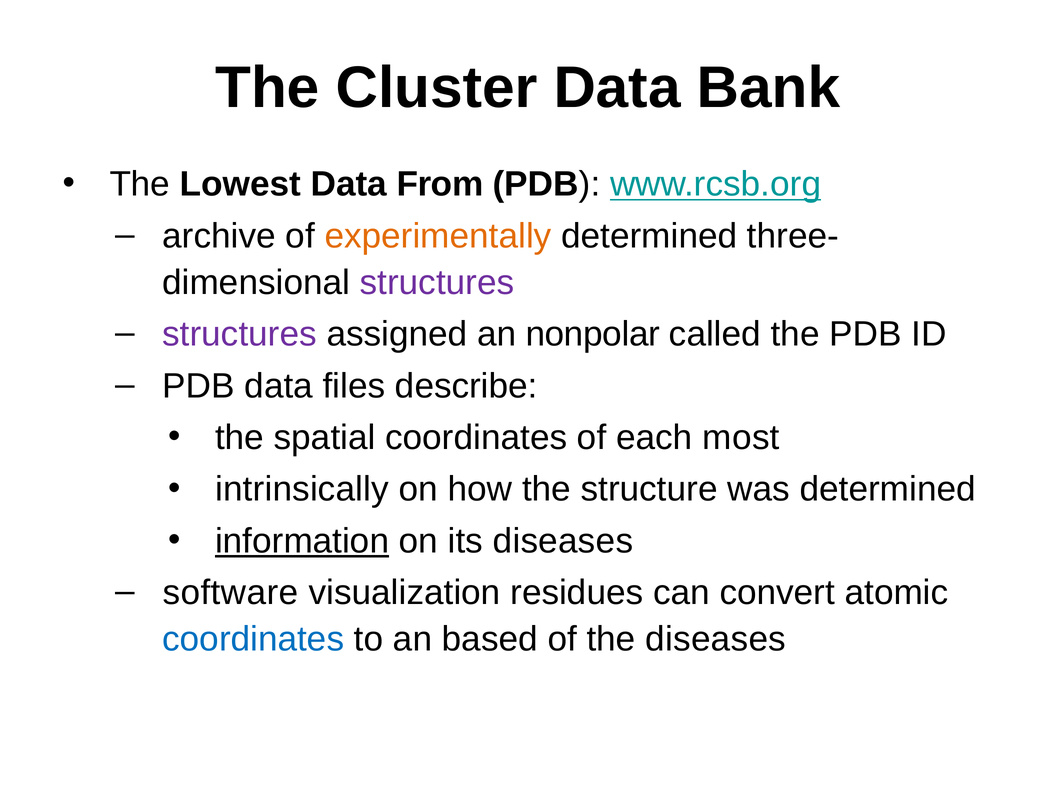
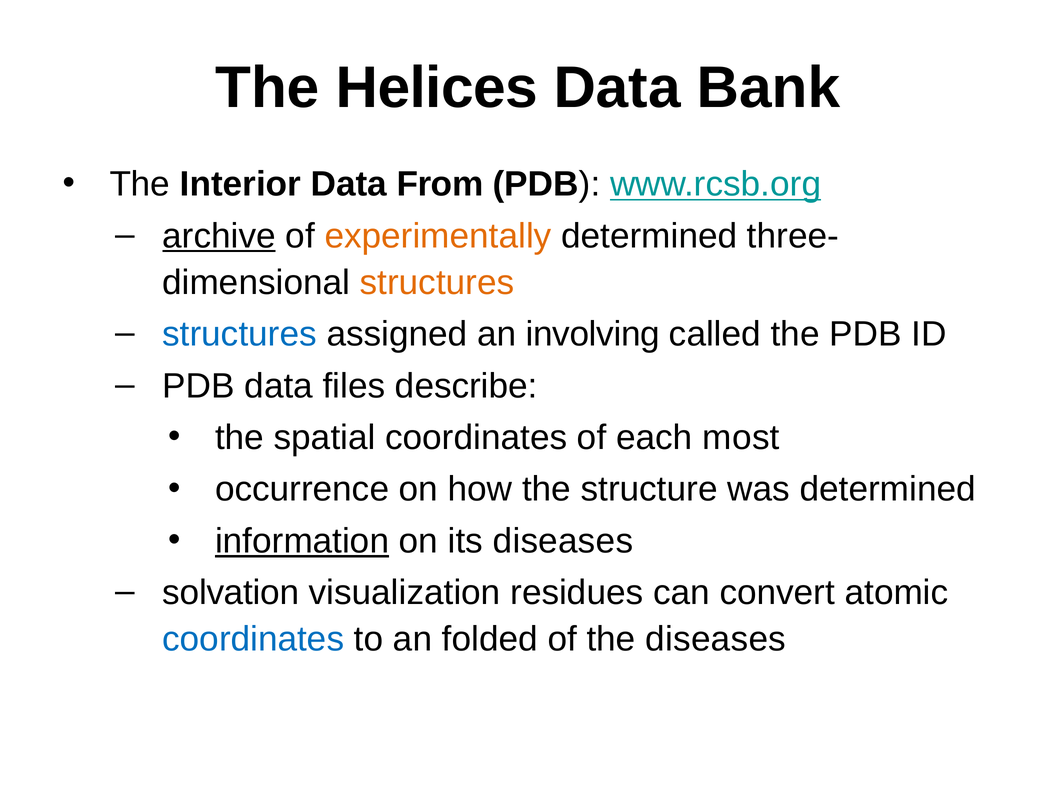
Cluster: Cluster -> Helices
Lowest: Lowest -> Interior
archive underline: none -> present
structures at (437, 282) colour: purple -> orange
structures at (240, 334) colour: purple -> blue
nonpolar: nonpolar -> involving
intrinsically: intrinsically -> occurrence
software: software -> solvation
based: based -> folded
